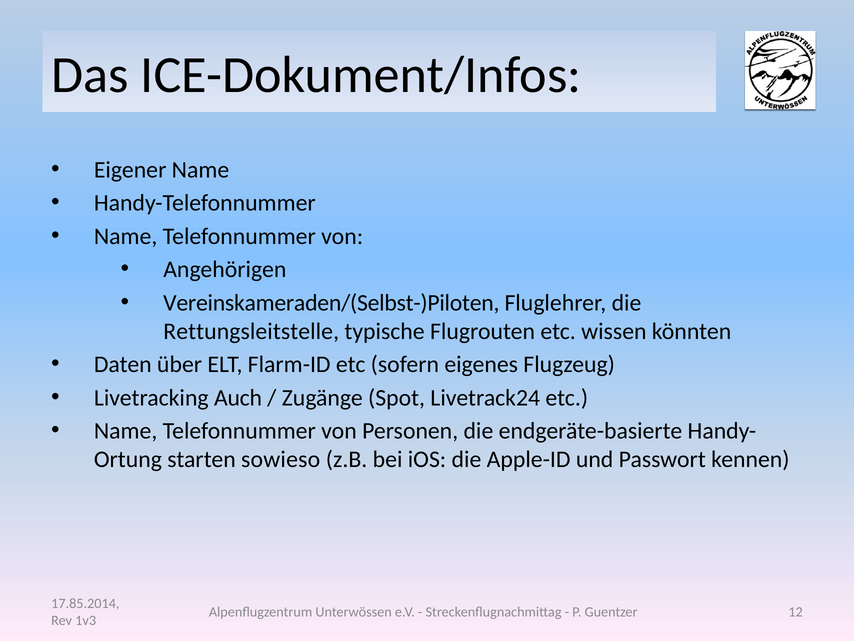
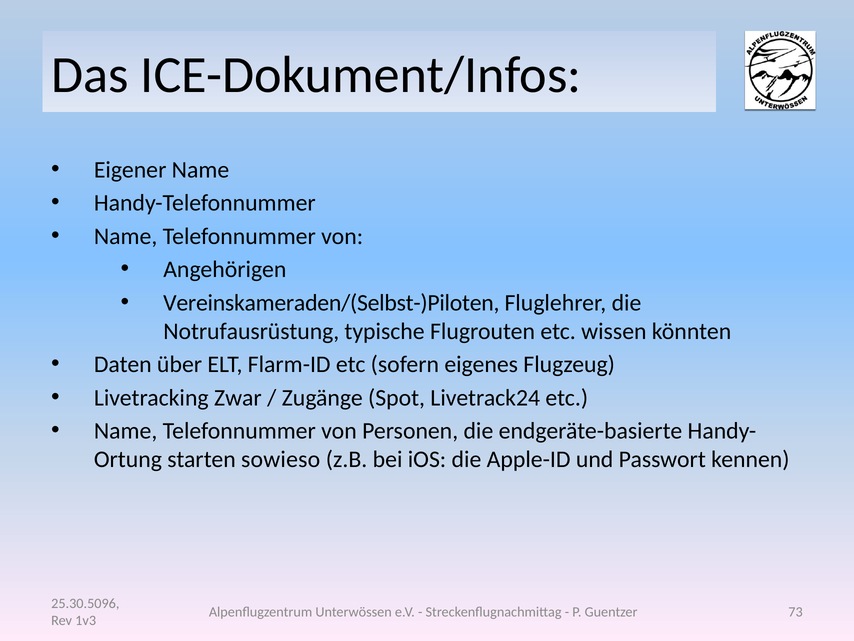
Rettungsleitstelle: Rettungsleitstelle -> Notrufausrüstung
Auch: Auch -> Zwar
17.85.2014: 17.85.2014 -> 25.30.5096
12: 12 -> 73
